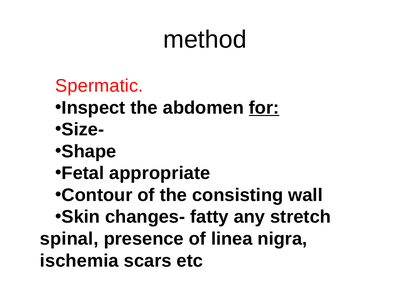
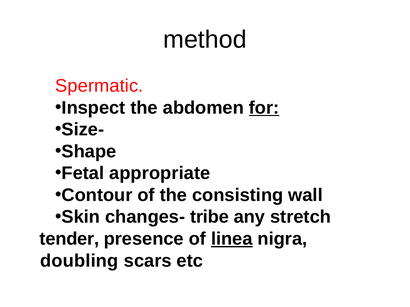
fatty: fatty -> tribe
spinal: spinal -> tender
linea underline: none -> present
ischemia: ischemia -> doubling
